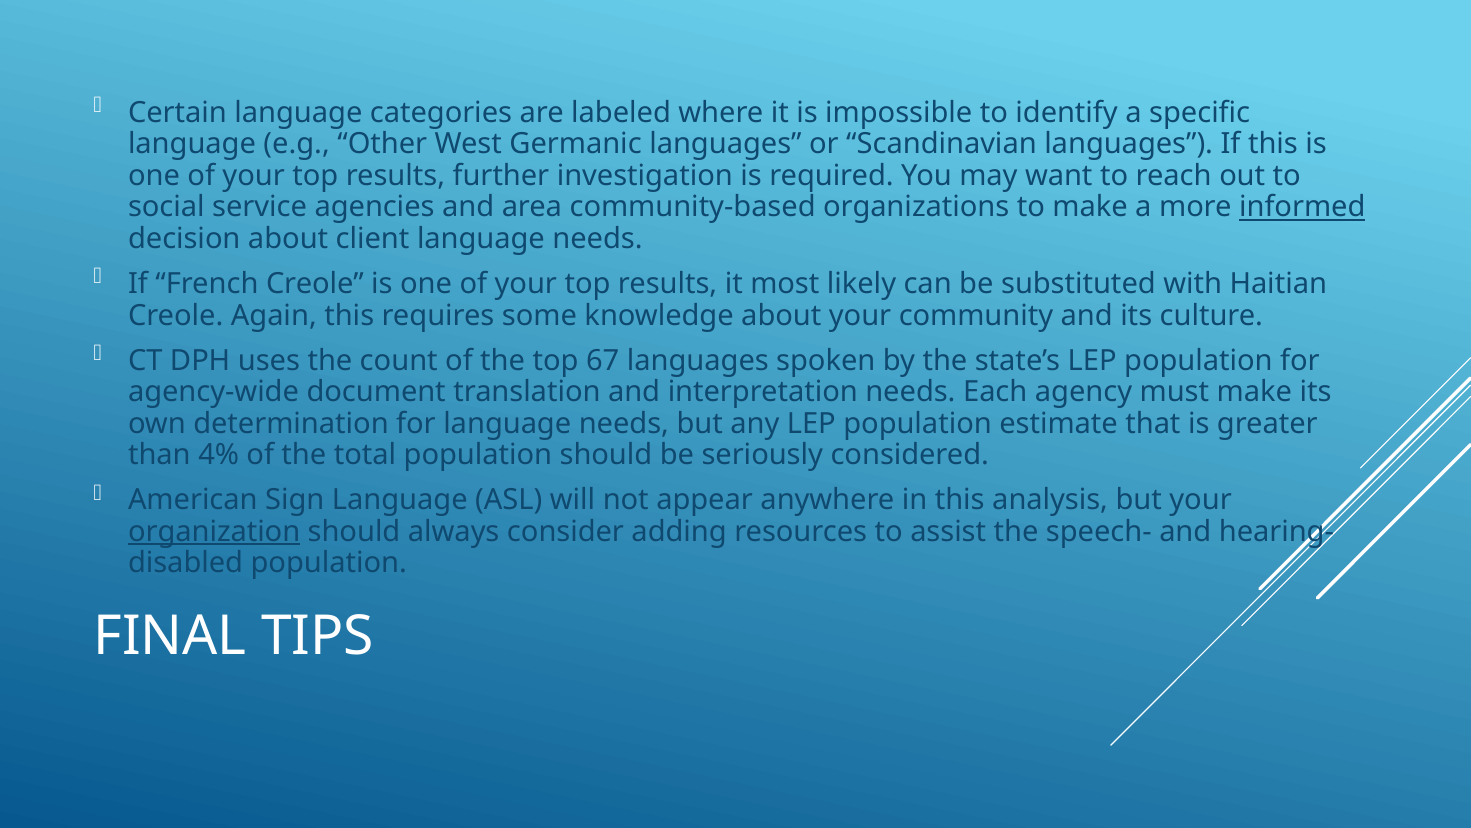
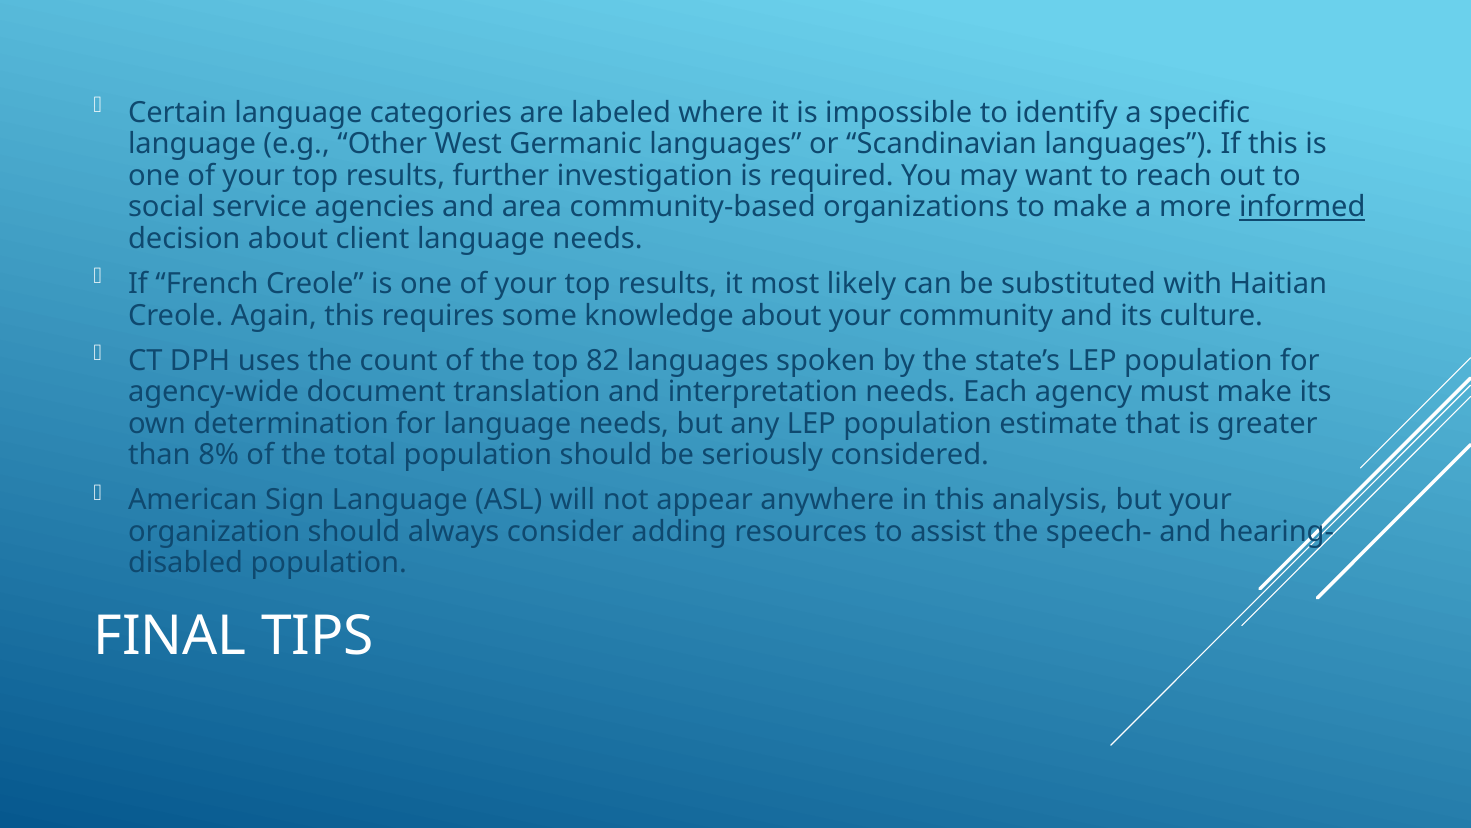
67: 67 -> 82
4%: 4% -> 8%
organization underline: present -> none
